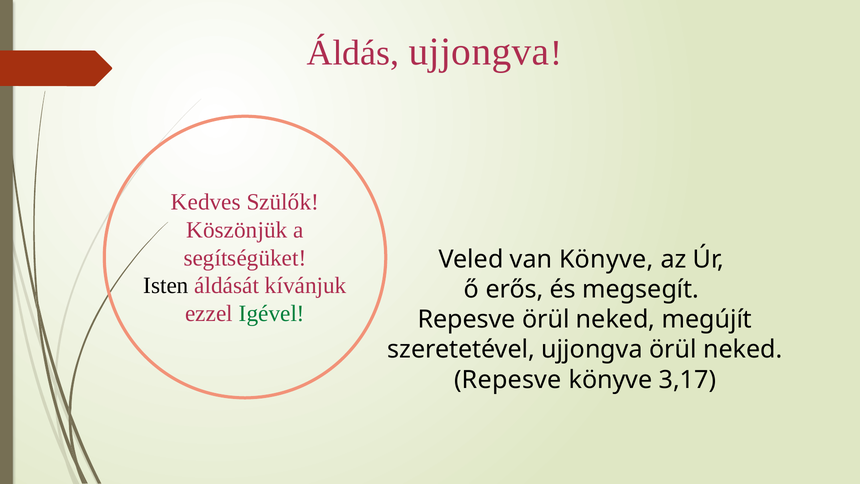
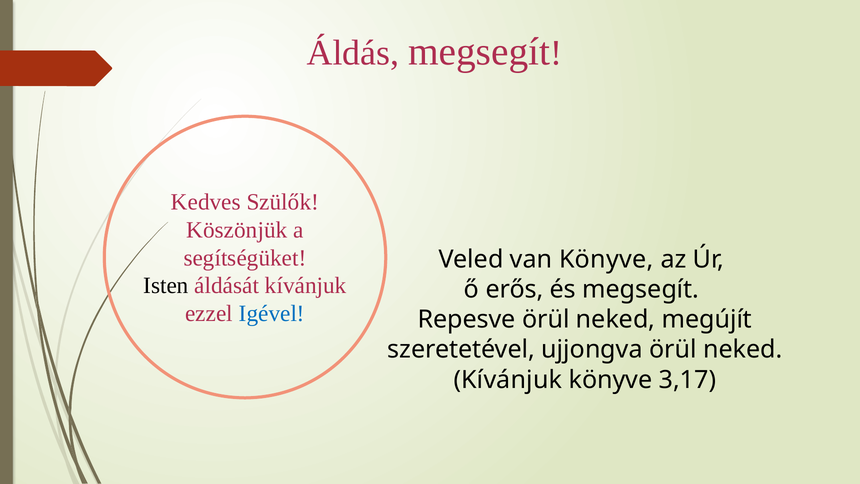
Áldás ujjongva: ujjongva -> megsegít
Igével colour: green -> blue
Repesve at (508, 380): Repesve -> Kívánjuk
